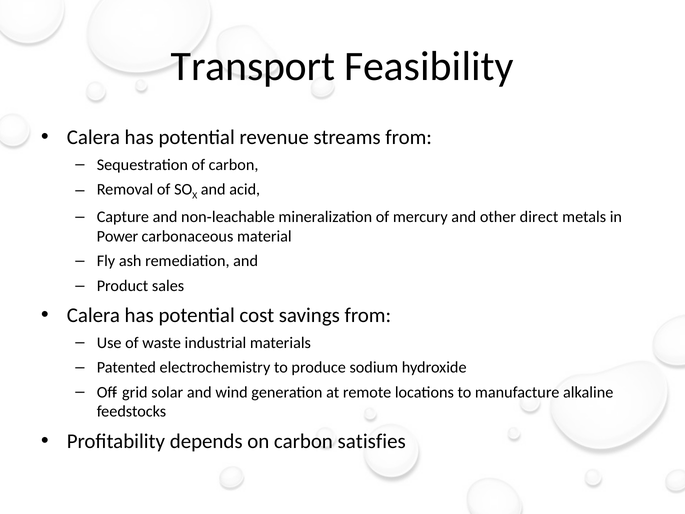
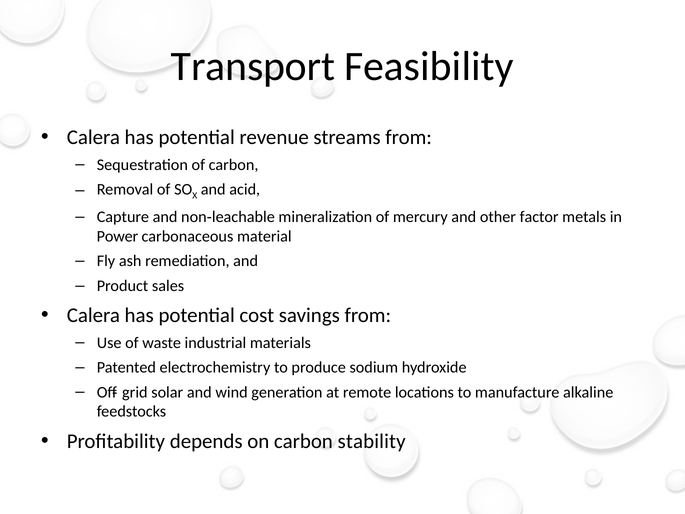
direct: direct -> factor
satisfies: satisfies -> stability
